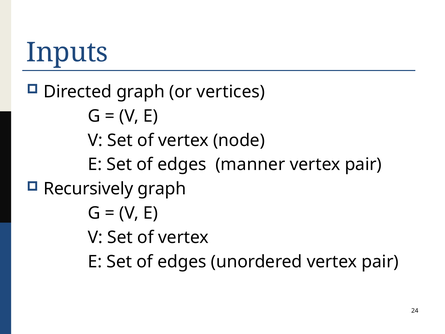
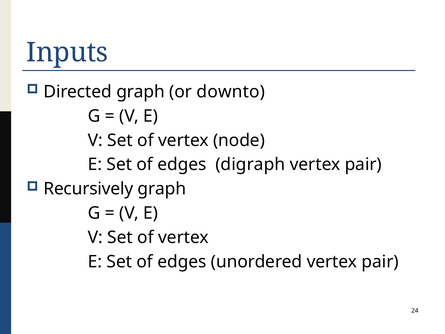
vertices: vertices -> downto
manner: manner -> digraph
